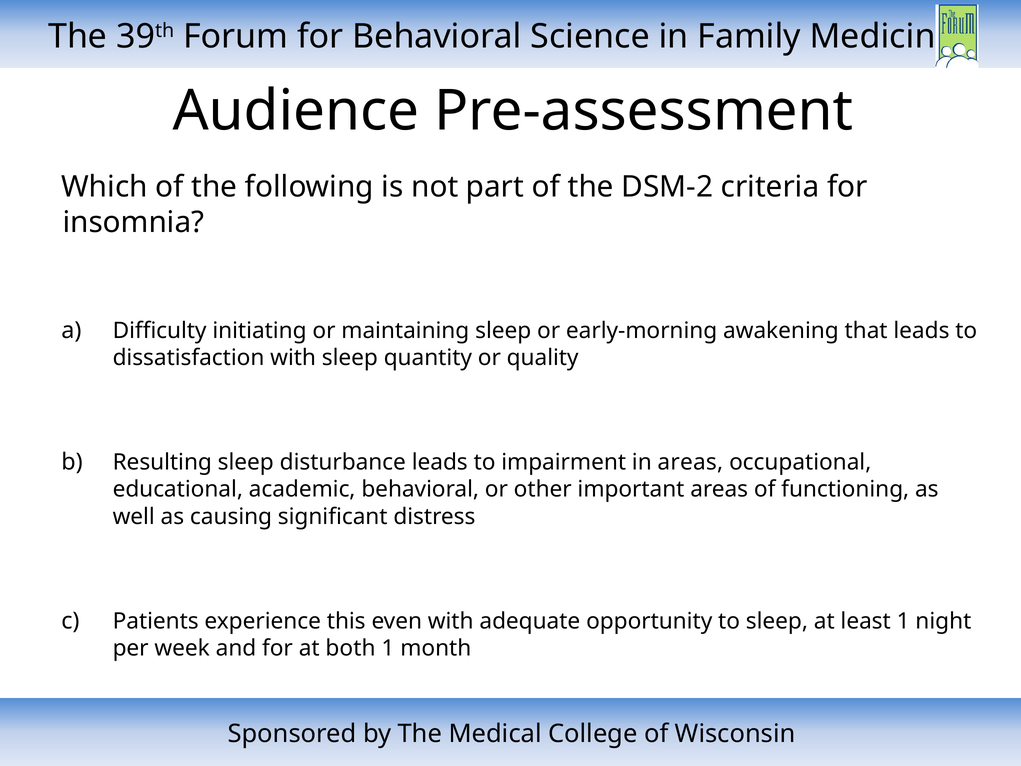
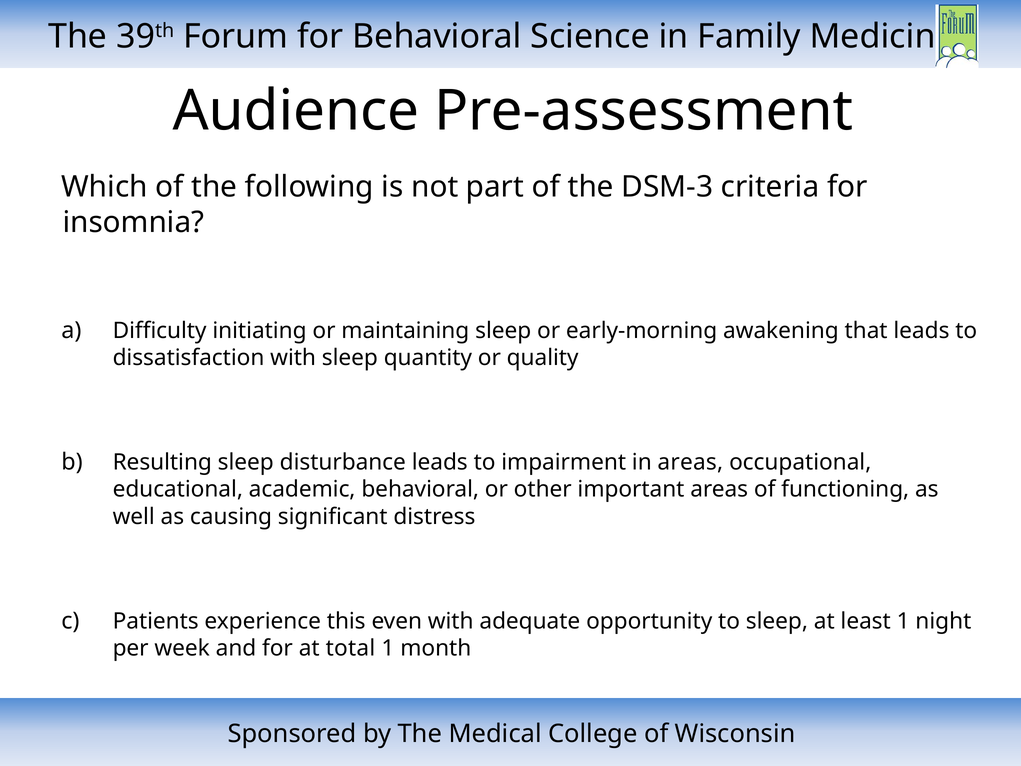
DSM-2: DSM-2 -> DSM-3
both: both -> total
